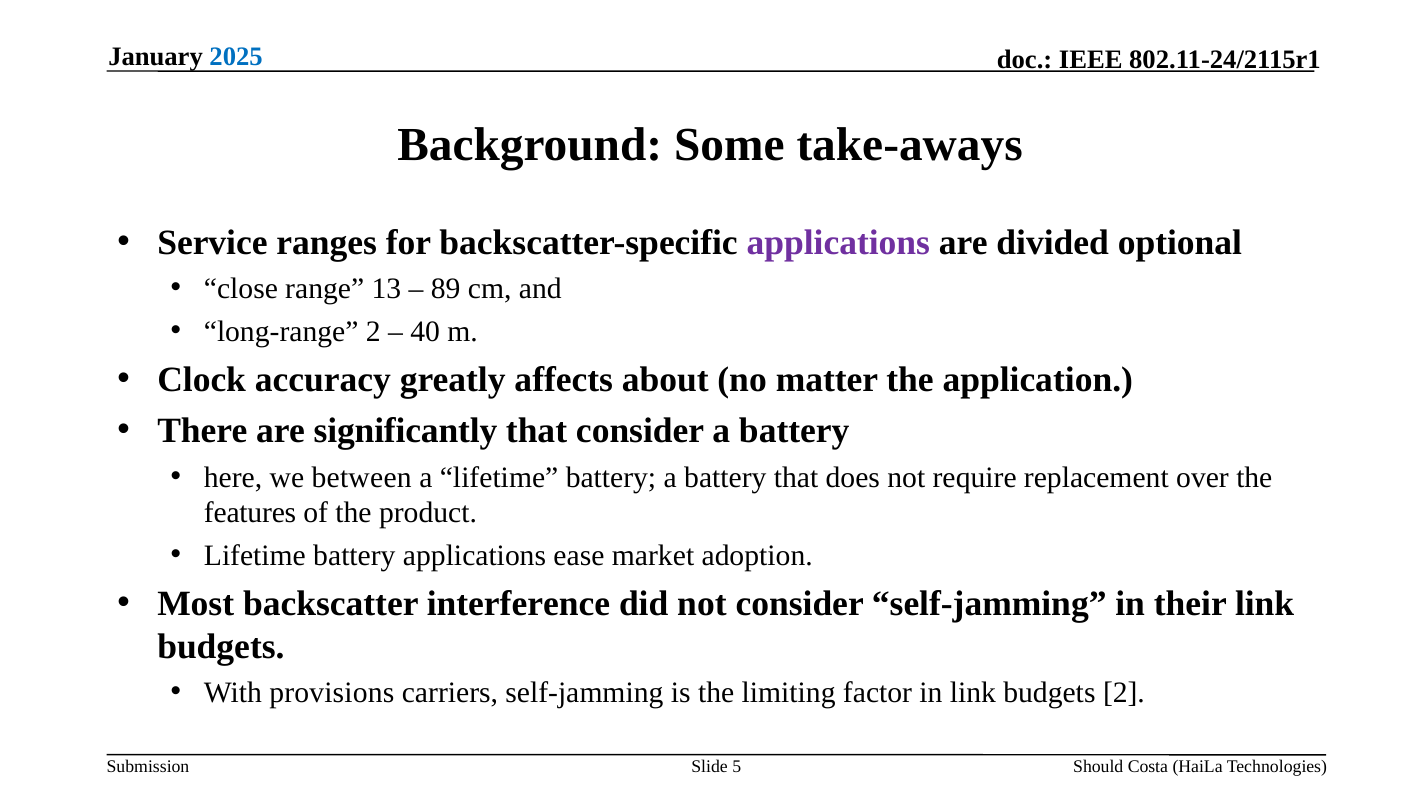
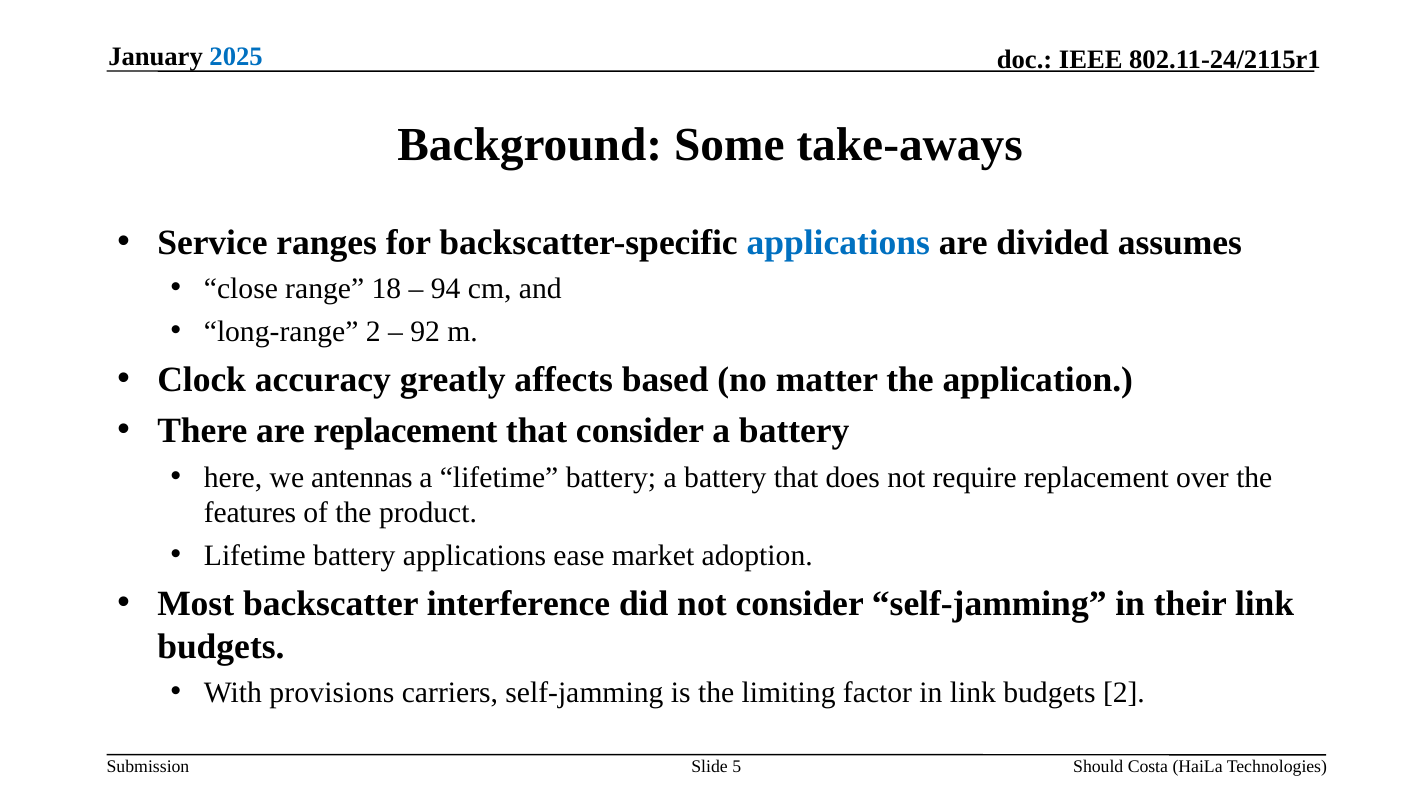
applications at (838, 242) colour: purple -> blue
optional: optional -> assumes
13: 13 -> 18
89: 89 -> 94
40: 40 -> 92
about: about -> based
are significantly: significantly -> replacement
between: between -> antennas
